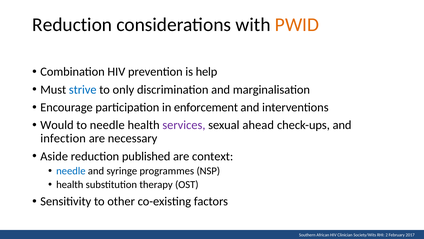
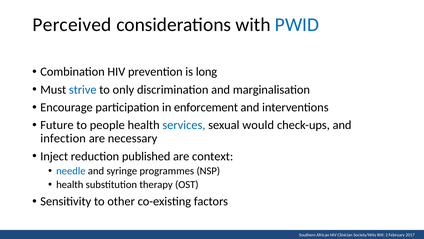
Reduction at (72, 25): Reduction -> Perceived
PWID colour: orange -> blue
help: help -> long
Would: Would -> Future
to needle: needle -> people
services colour: purple -> blue
ahead: ahead -> would
Aside: Aside -> Inject
